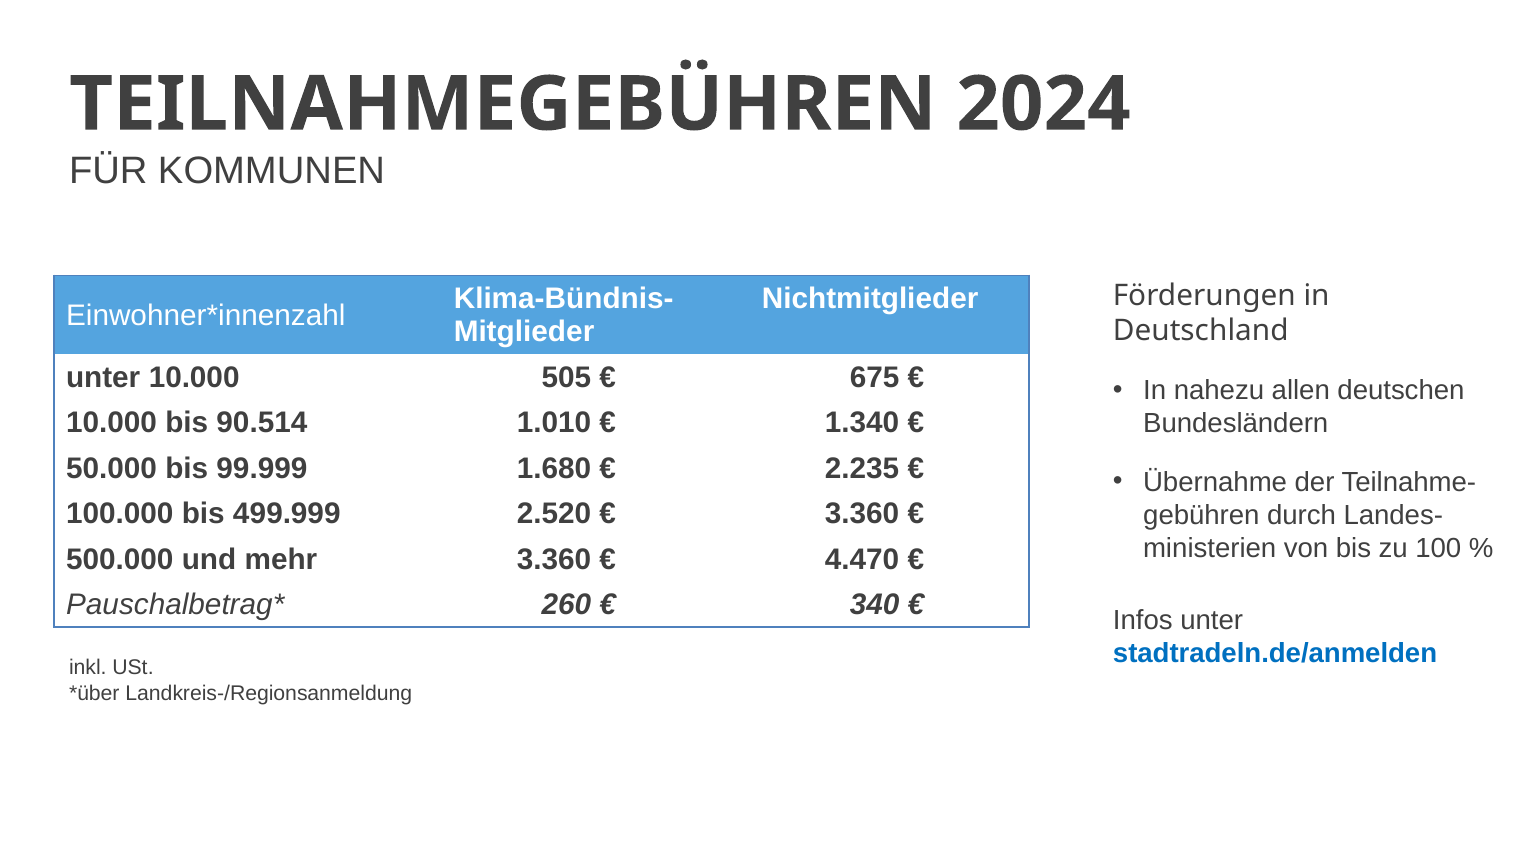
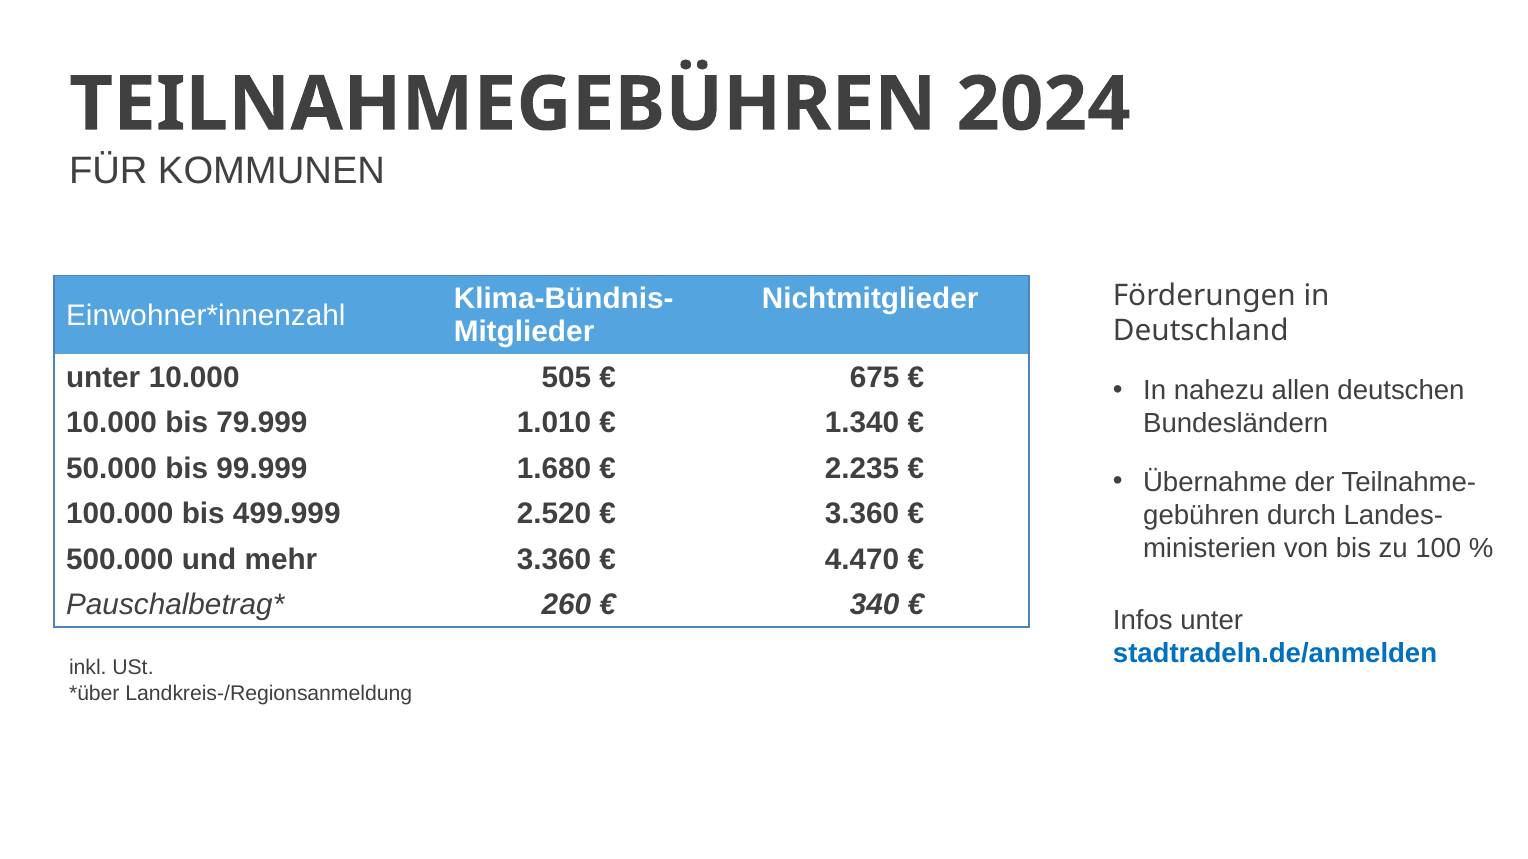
90.514: 90.514 -> 79.999
